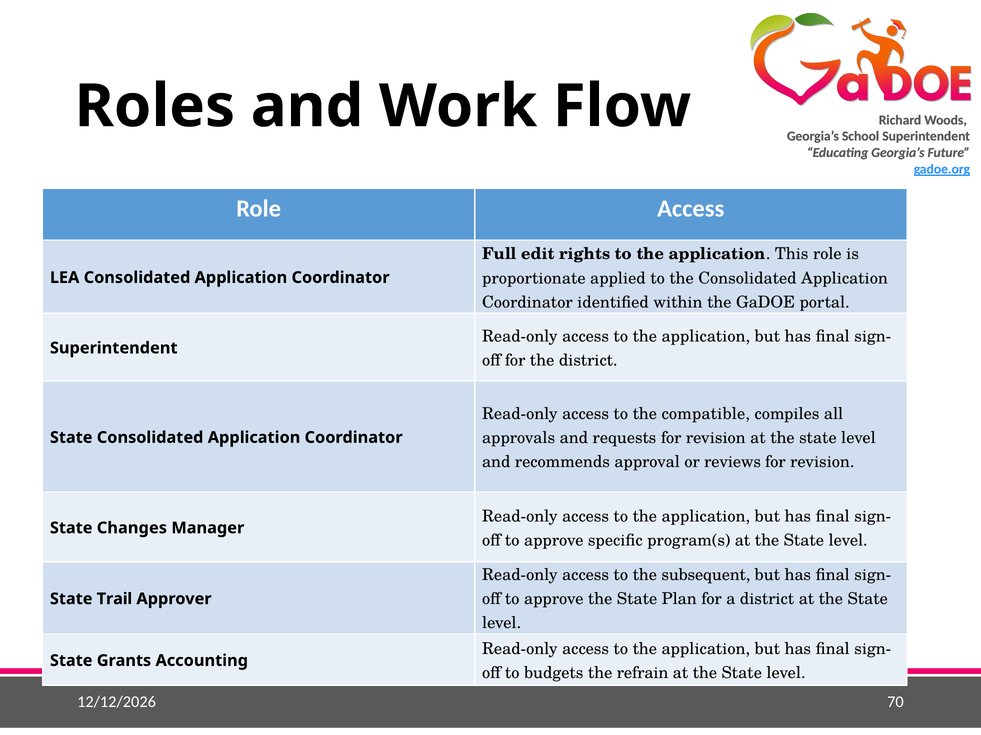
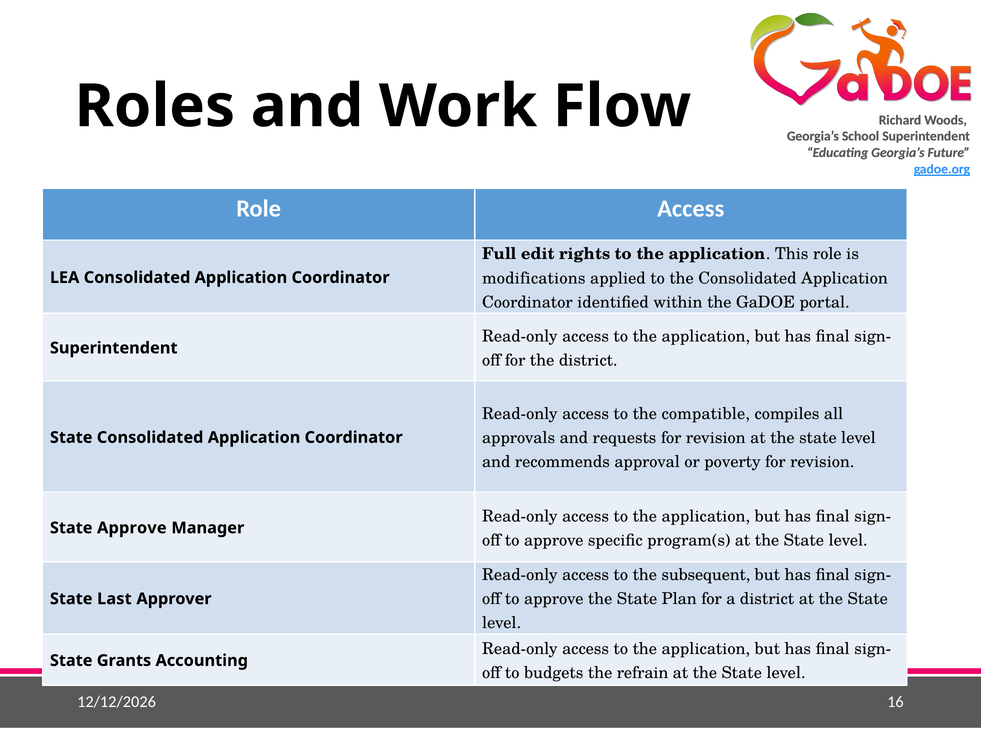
proportionate: proportionate -> modifications
reviews: reviews -> poverty
State Changes: Changes -> Approve
Trail: Trail -> Last
70: 70 -> 16
